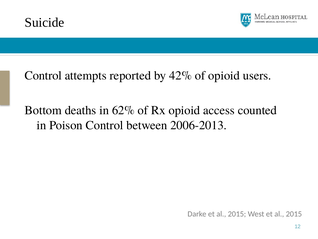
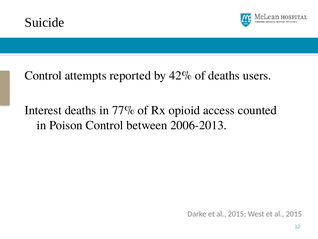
of opioid: opioid -> deaths
Bottom: Bottom -> Interest
62%: 62% -> 77%
